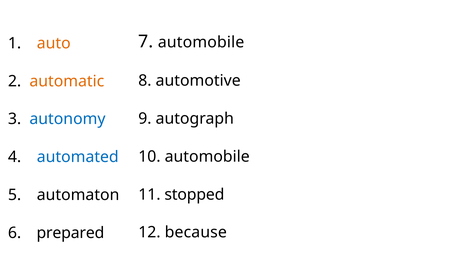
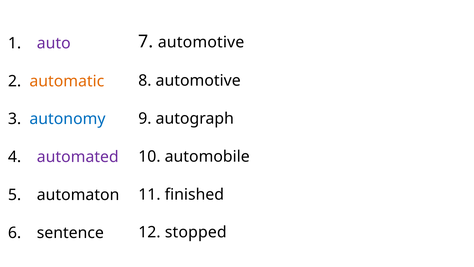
7 automobile: automobile -> automotive
auto colour: orange -> purple
automated colour: blue -> purple
stopped: stopped -> finished
because: because -> stopped
prepared: prepared -> sentence
